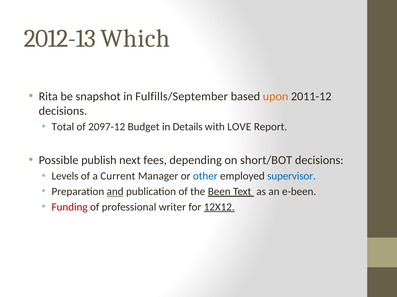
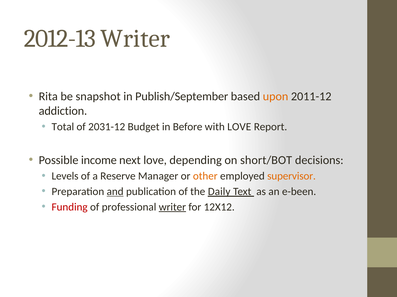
2012-13 Which: Which -> Writer
Fulfills/September: Fulfills/September -> Publish/September
decisions at (63, 111): decisions -> addiction
2097-12: 2097-12 -> 2031-12
Details: Details -> Before
publish: publish -> income
next fees: fees -> love
Current: Current -> Reserve
other colour: blue -> orange
supervisor colour: blue -> orange
Been: Been -> Daily
writer at (172, 207) underline: none -> present
12X12 underline: present -> none
